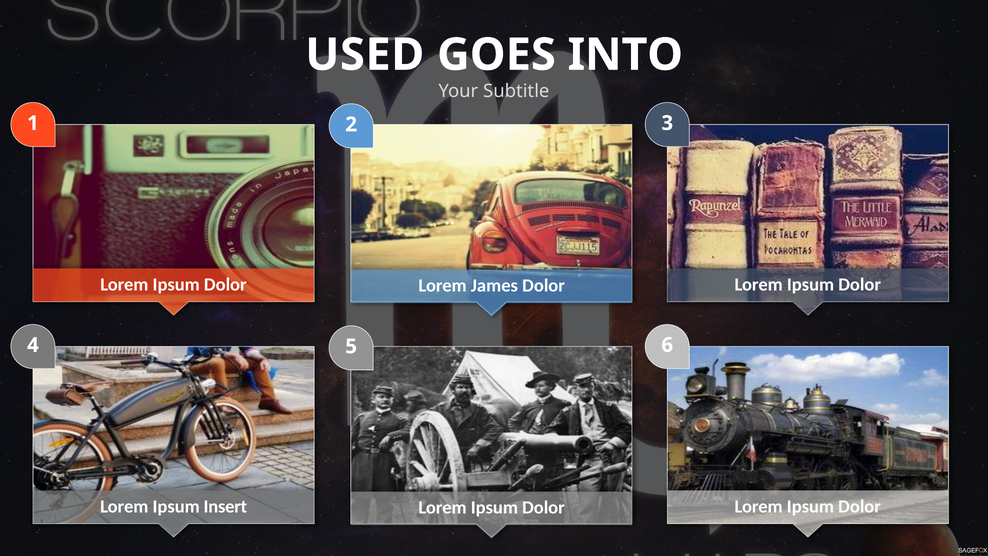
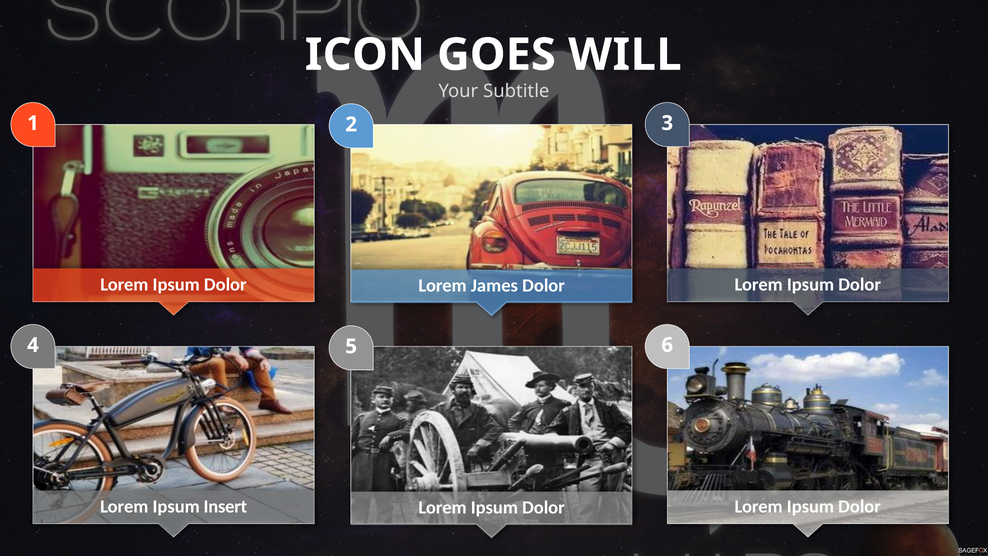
USED: USED -> ICON
INTO: INTO -> WILL
